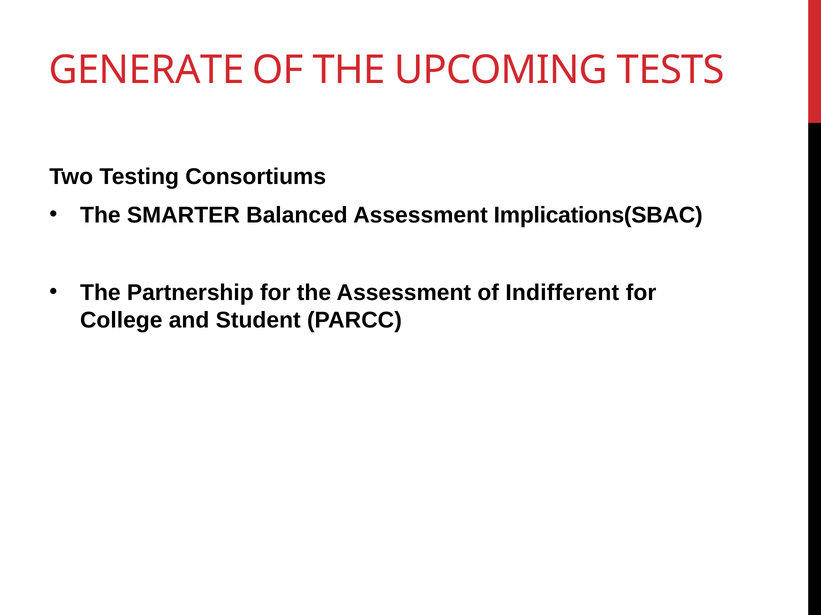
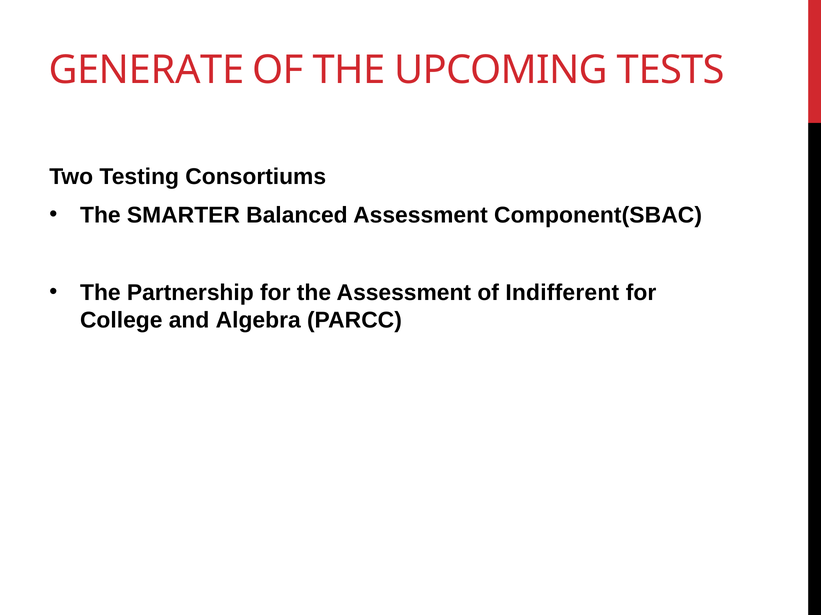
Implications(SBAC: Implications(SBAC -> Component(SBAC
Student: Student -> Algebra
